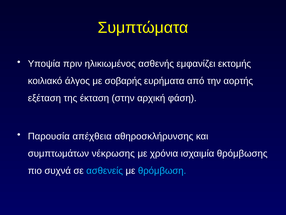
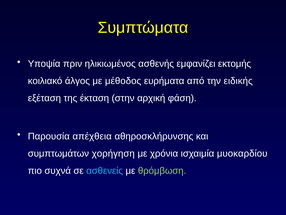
σοβαρής: σοβαρής -> μέθοδος
αορτής: αορτής -> ειδικής
νέκρωσης: νέκρωσης -> χορήγηση
θρόμβωσης: θρόμβωσης -> μυοκαρδίου
θρόμβωση colour: light blue -> light green
